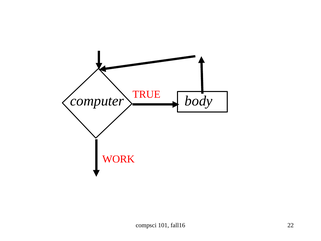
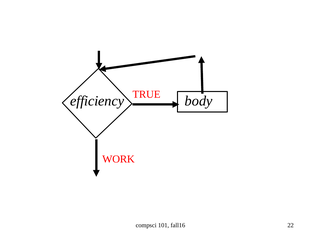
computer: computer -> efficiency
